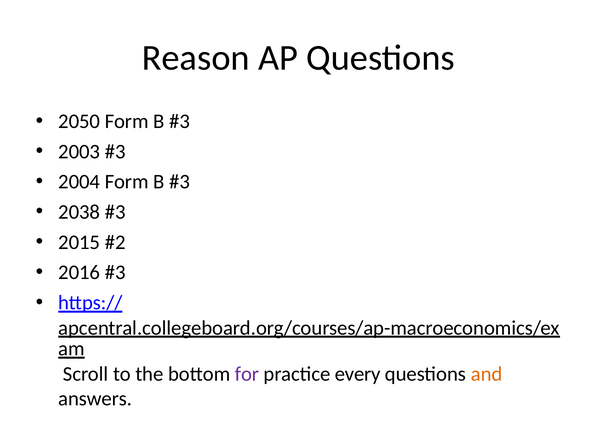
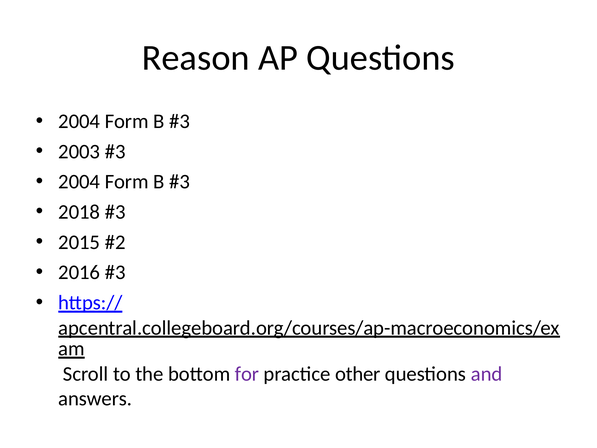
2050 at (79, 121): 2050 -> 2004
2038: 2038 -> 2018
every: every -> other
and colour: orange -> purple
